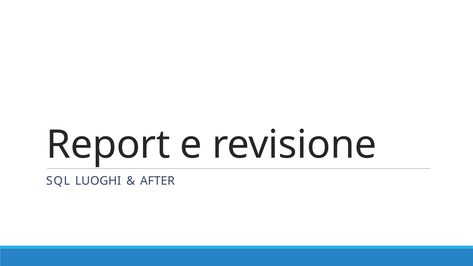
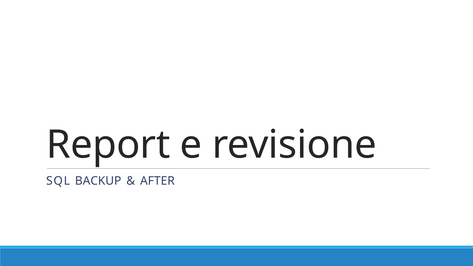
LUOGHI: LUOGHI -> BACKUP
